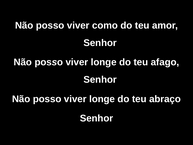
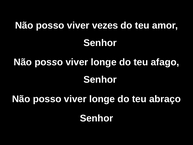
como: como -> vezes
